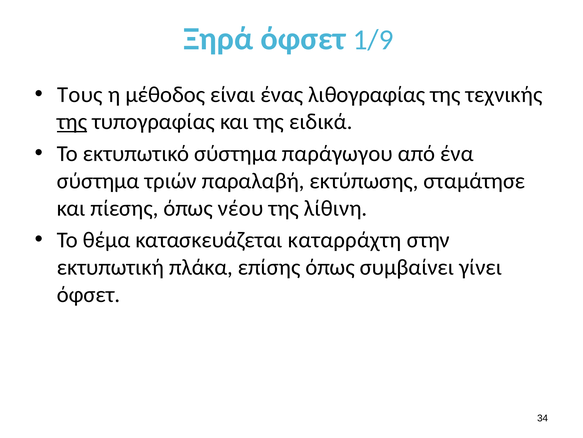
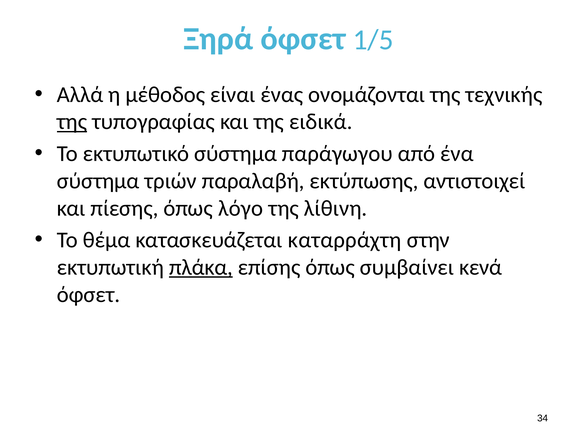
1/9: 1/9 -> 1/5
Τους: Τους -> Αλλά
λιθογραφίας: λιθογραφίας -> ονομάζονται
σταμάτησε: σταμάτησε -> αντιστοιχεί
νέου: νέου -> λόγο
πλάκα underline: none -> present
γίνει: γίνει -> κενά
